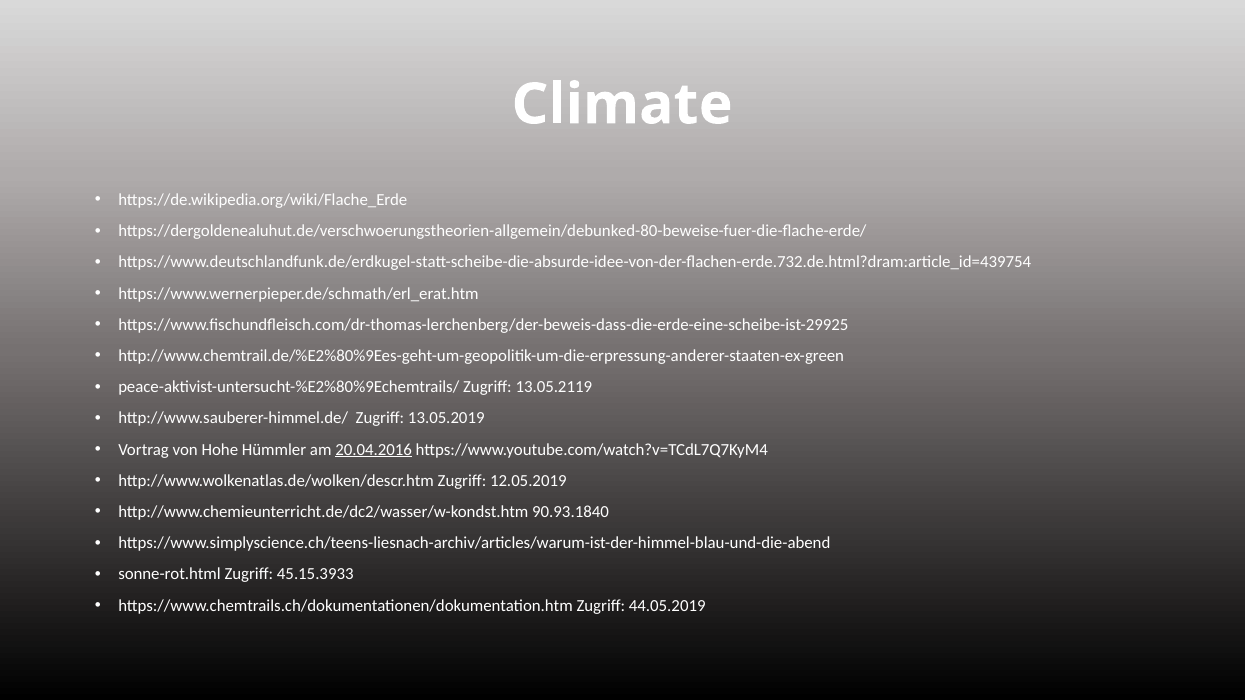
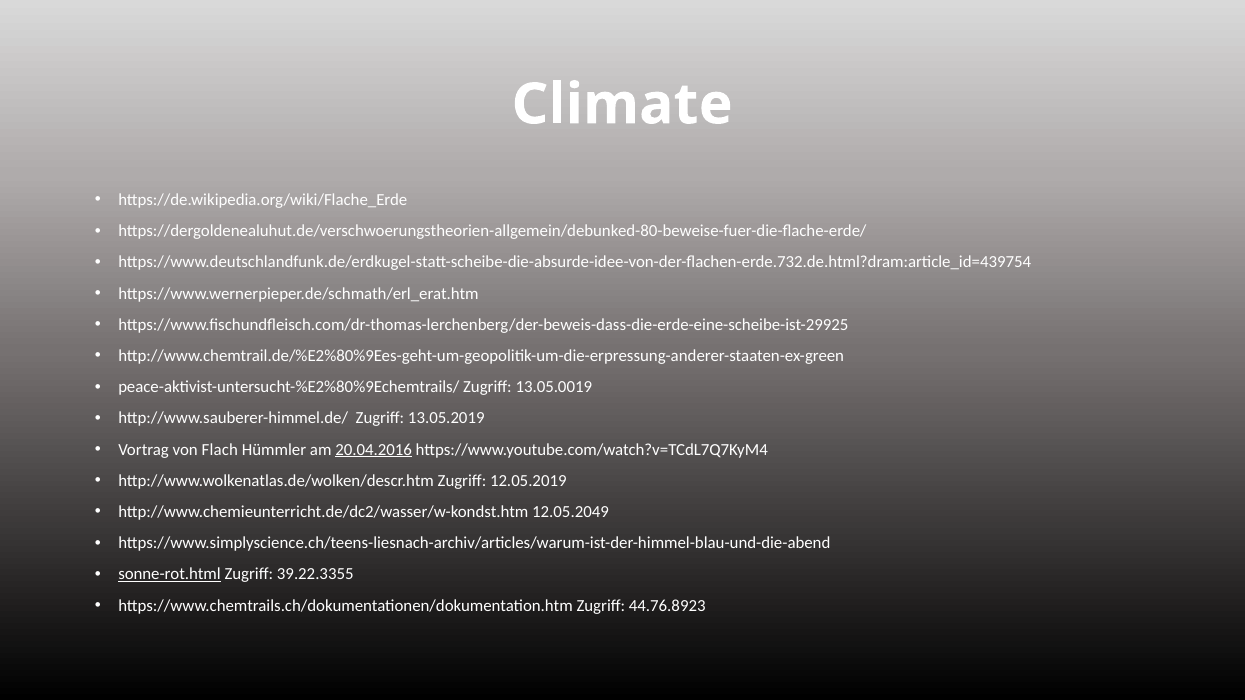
13.05.2119: 13.05.2119 -> 13.05.0019
Hohe: Hohe -> Flach
90.93.1840: 90.93.1840 -> 12.05.2049
sonne-rot.html underline: none -> present
45.15.3933: 45.15.3933 -> 39.22.3355
44.05.2019: 44.05.2019 -> 44.76.8923
